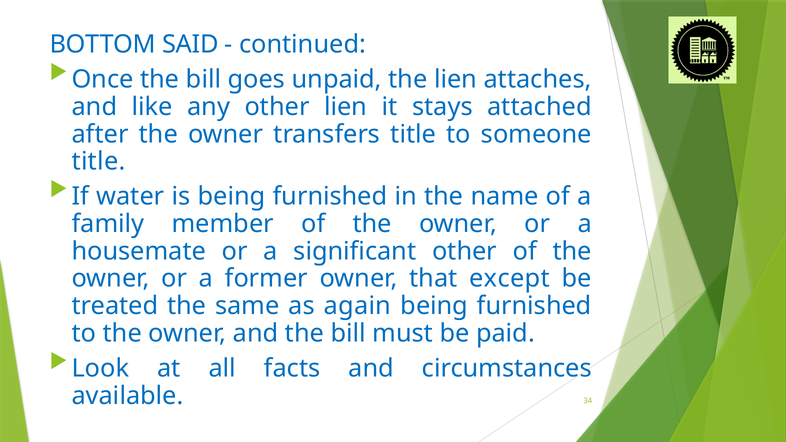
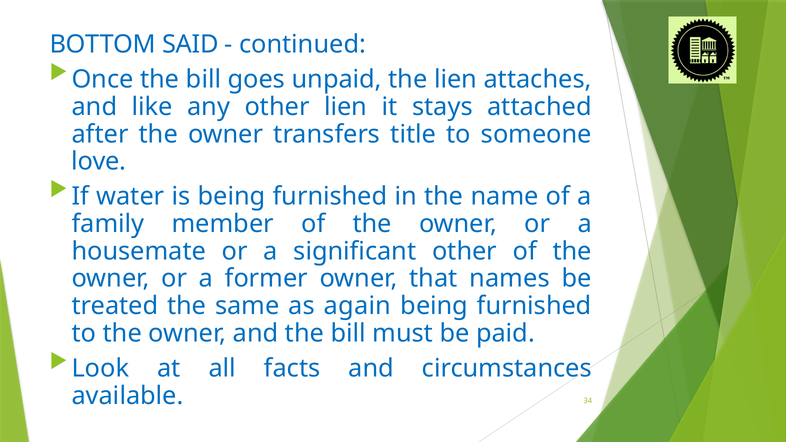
title at (99, 162): title -> love
except: except -> names
